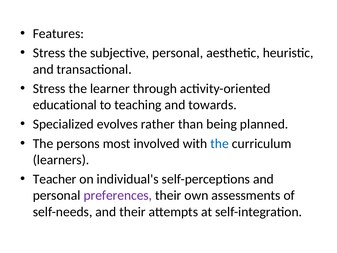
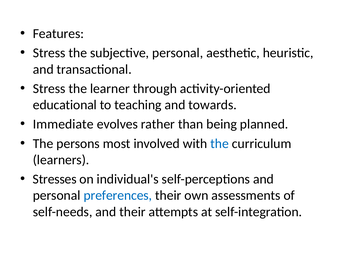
Specialized: Specialized -> Immediate
Teacher: Teacher -> Stresses
preferences colour: purple -> blue
